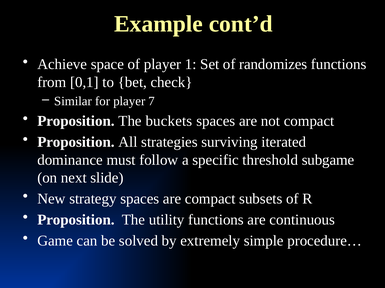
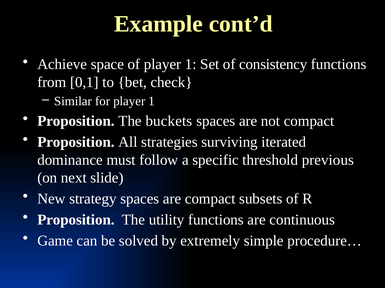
randomizes: randomizes -> consistency
for player 7: 7 -> 1
subgame: subgame -> previous
